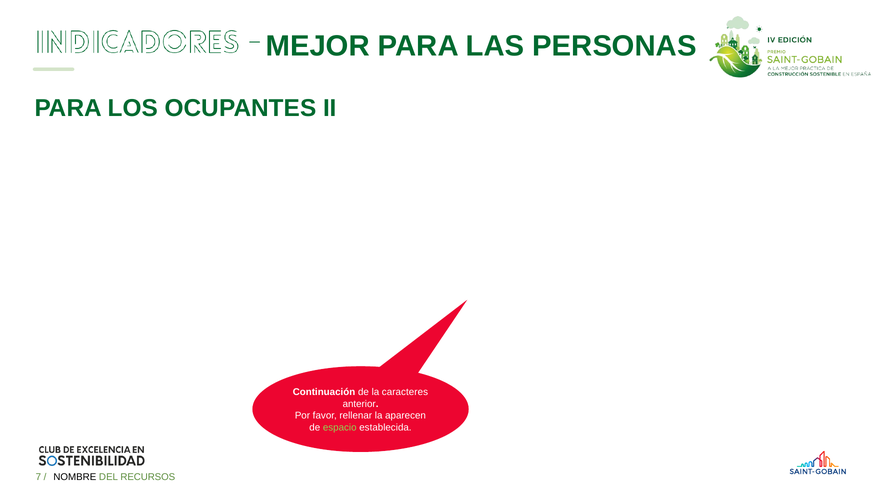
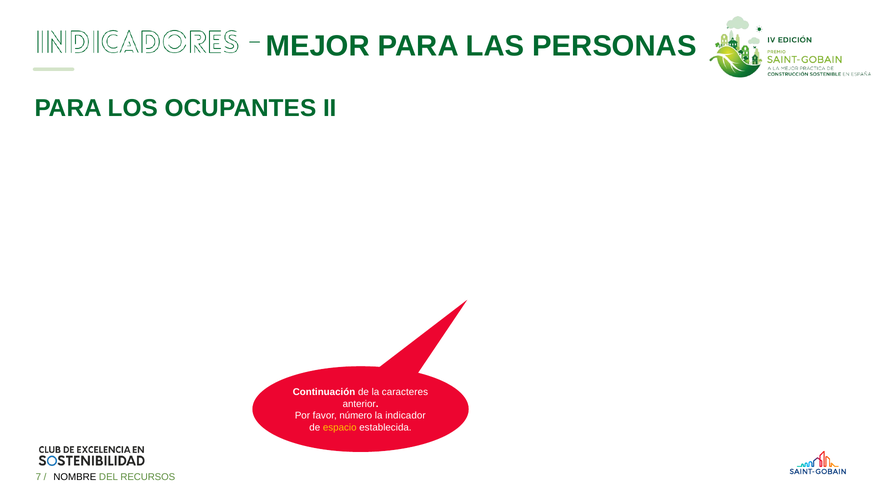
rellenar: rellenar -> número
aparecen: aparecen -> indicador
espacio colour: light green -> yellow
